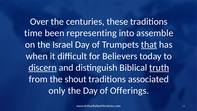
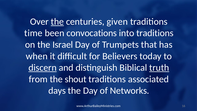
the at (57, 22) underline: none -> present
these: these -> given
representing: representing -> convocations
into assemble: assemble -> traditions
that underline: present -> none
only: only -> days
Offerings: Offerings -> Networks
